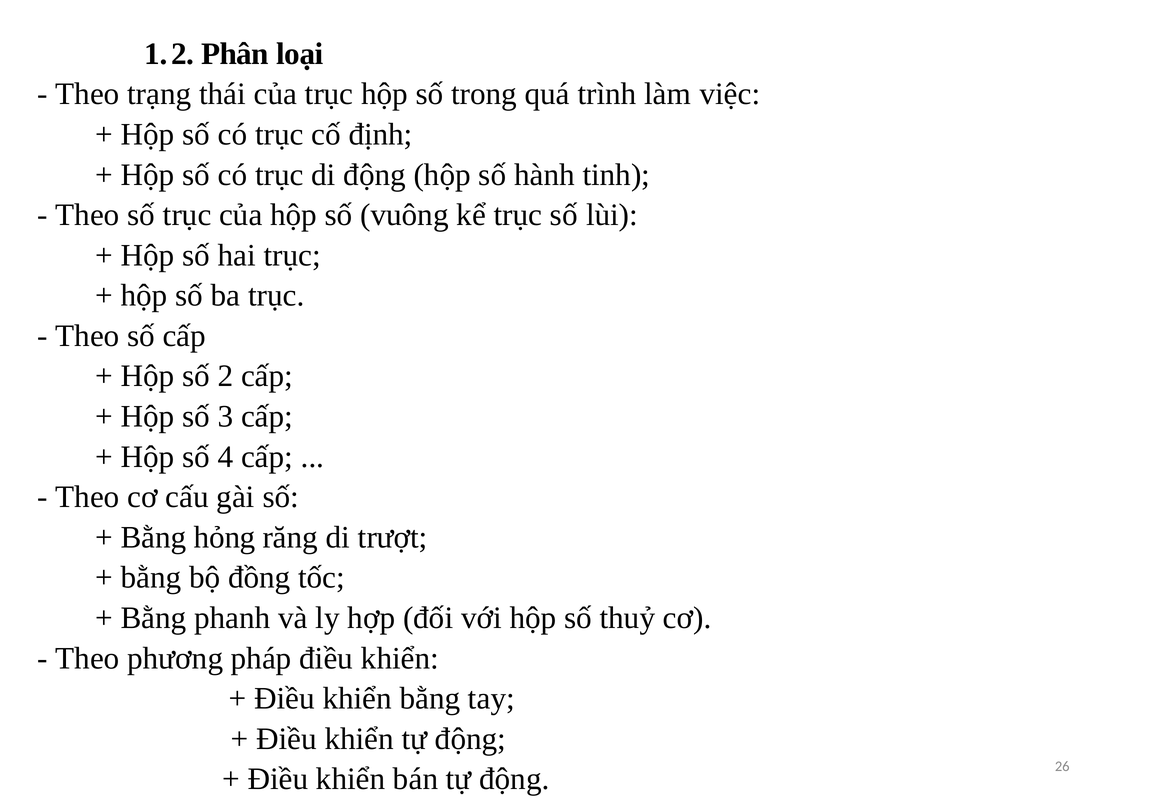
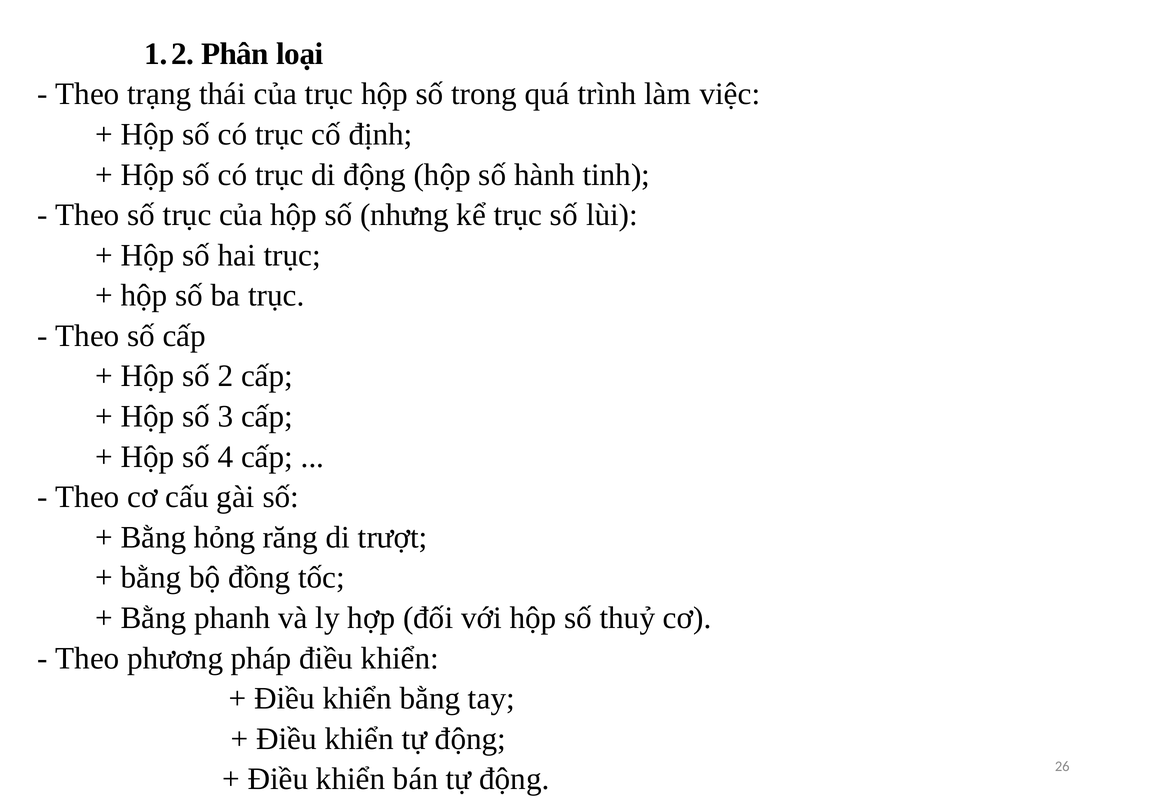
vuông: vuông -> nhưng
